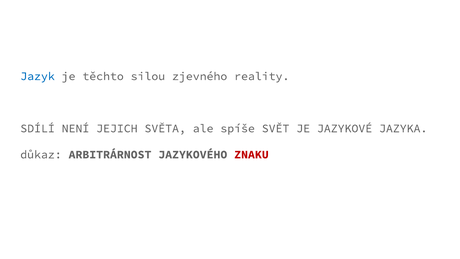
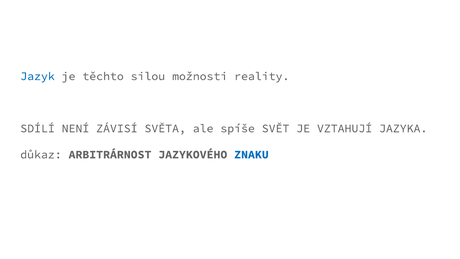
zjevného: zjevného -> možnosti
JEJICH: JEJICH -> ZÁVISÍ
JAZYKOVÉ: JAZYKOVÉ -> VZTAHUJÍ
ZNAKU colour: red -> blue
